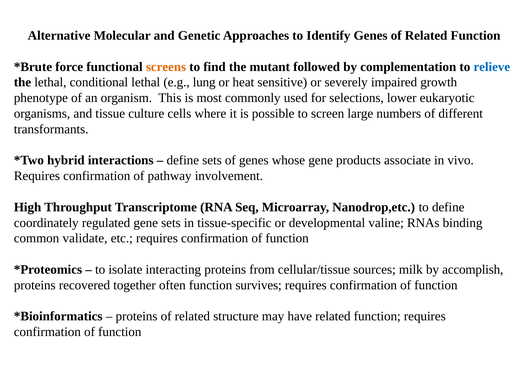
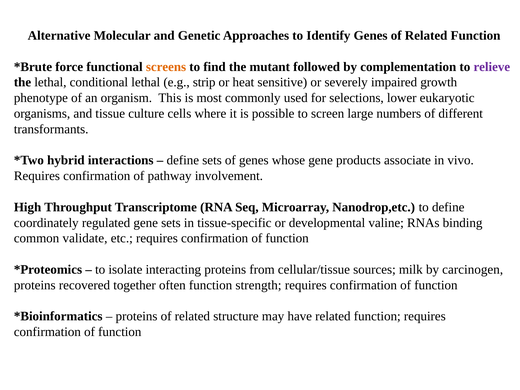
relieve colour: blue -> purple
lung: lung -> strip
accomplish: accomplish -> carcinogen
survives: survives -> strength
